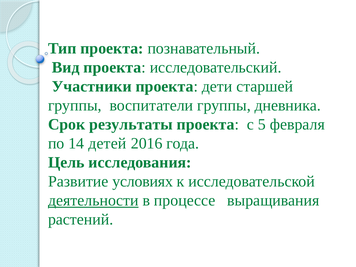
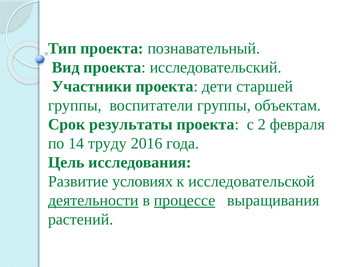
дневника: дневника -> объектам
5: 5 -> 2
детей: детей -> труду
процессе underline: none -> present
